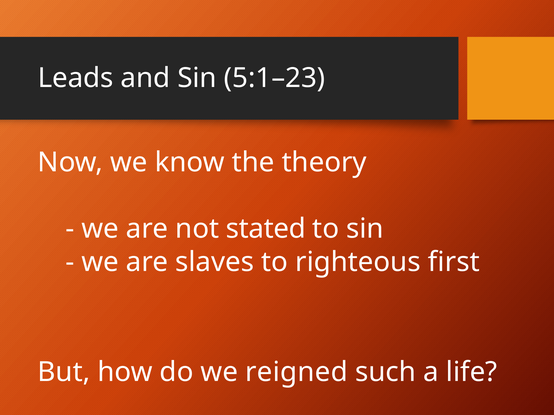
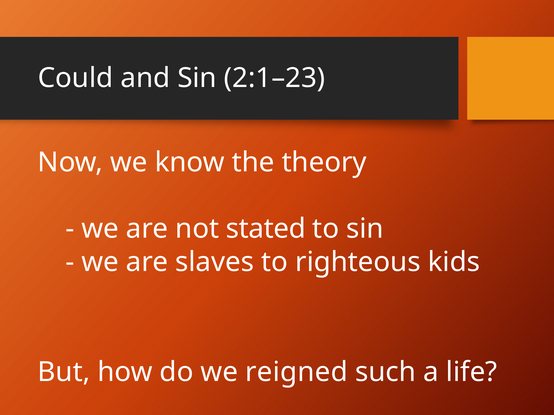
Leads: Leads -> Could
5:1–23: 5:1–23 -> 2:1–23
first: first -> kids
